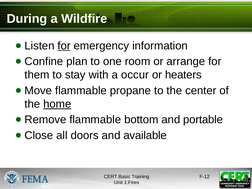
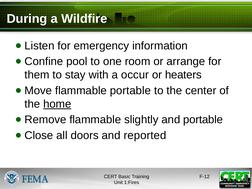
for at (64, 46) underline: present -> none
plan: plan -> pool
flammable propane: propane -> portable
bottom: bottom -> slightly
available: available -> reported
